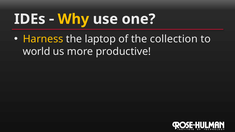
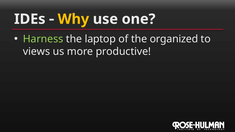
Harness colour: yellow -> light green
collection: collection -> organized
world: world -> views
